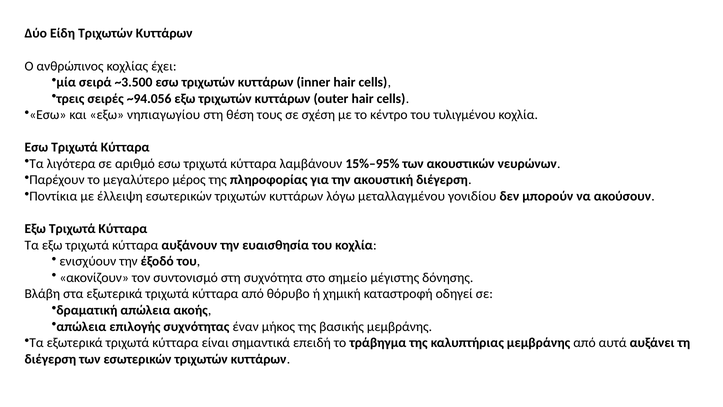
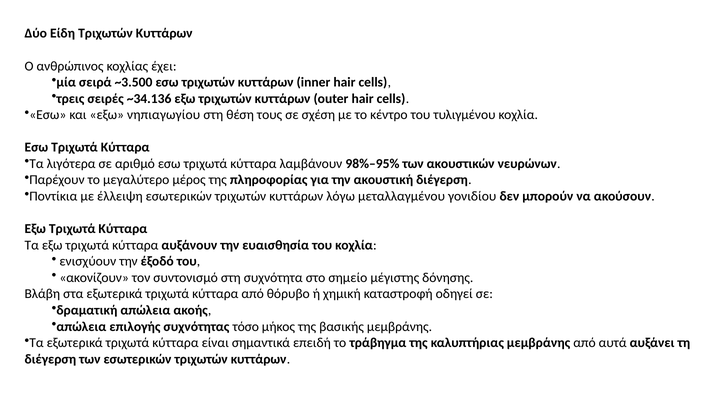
~94.056: ~94.056 -> ~34.136
15%–95%: 15%–95% -> 98%–95%
έναν: έναν -> τόσο
